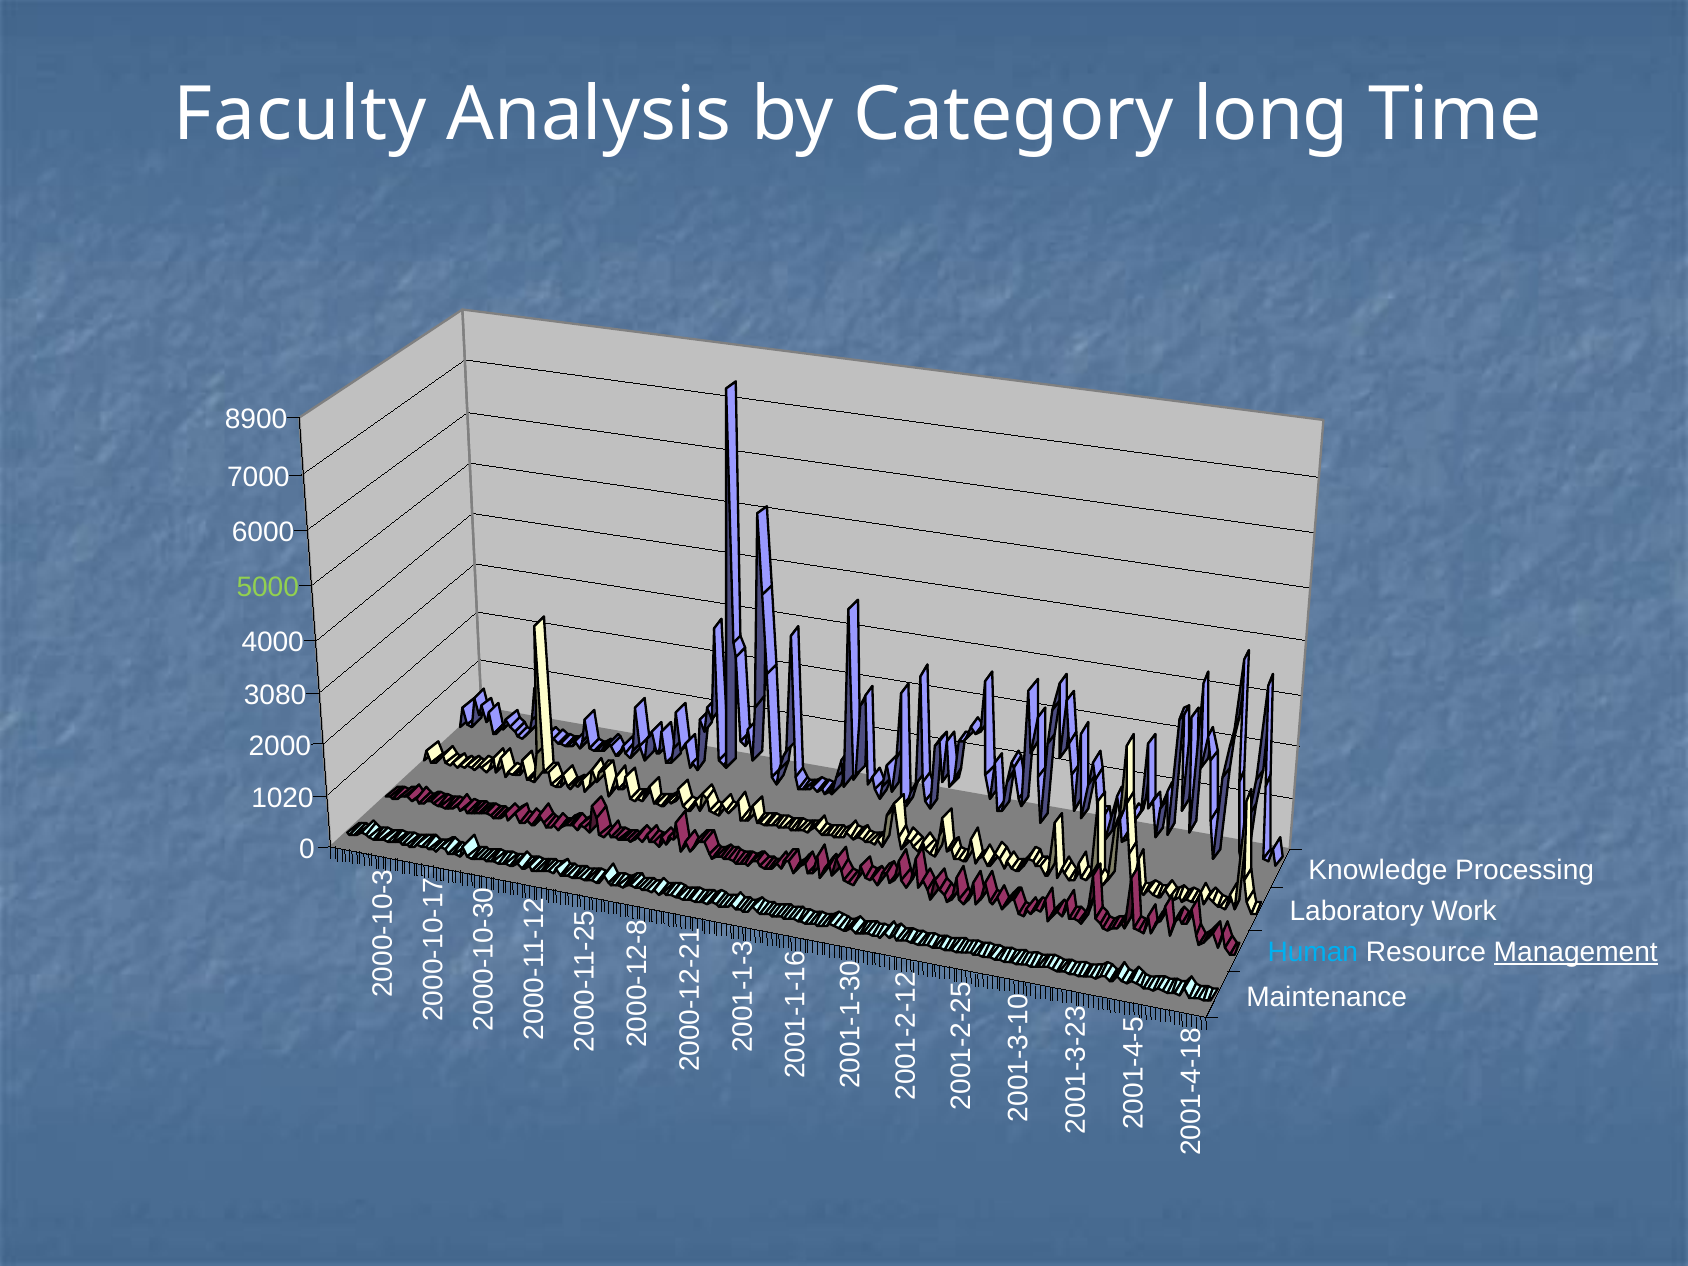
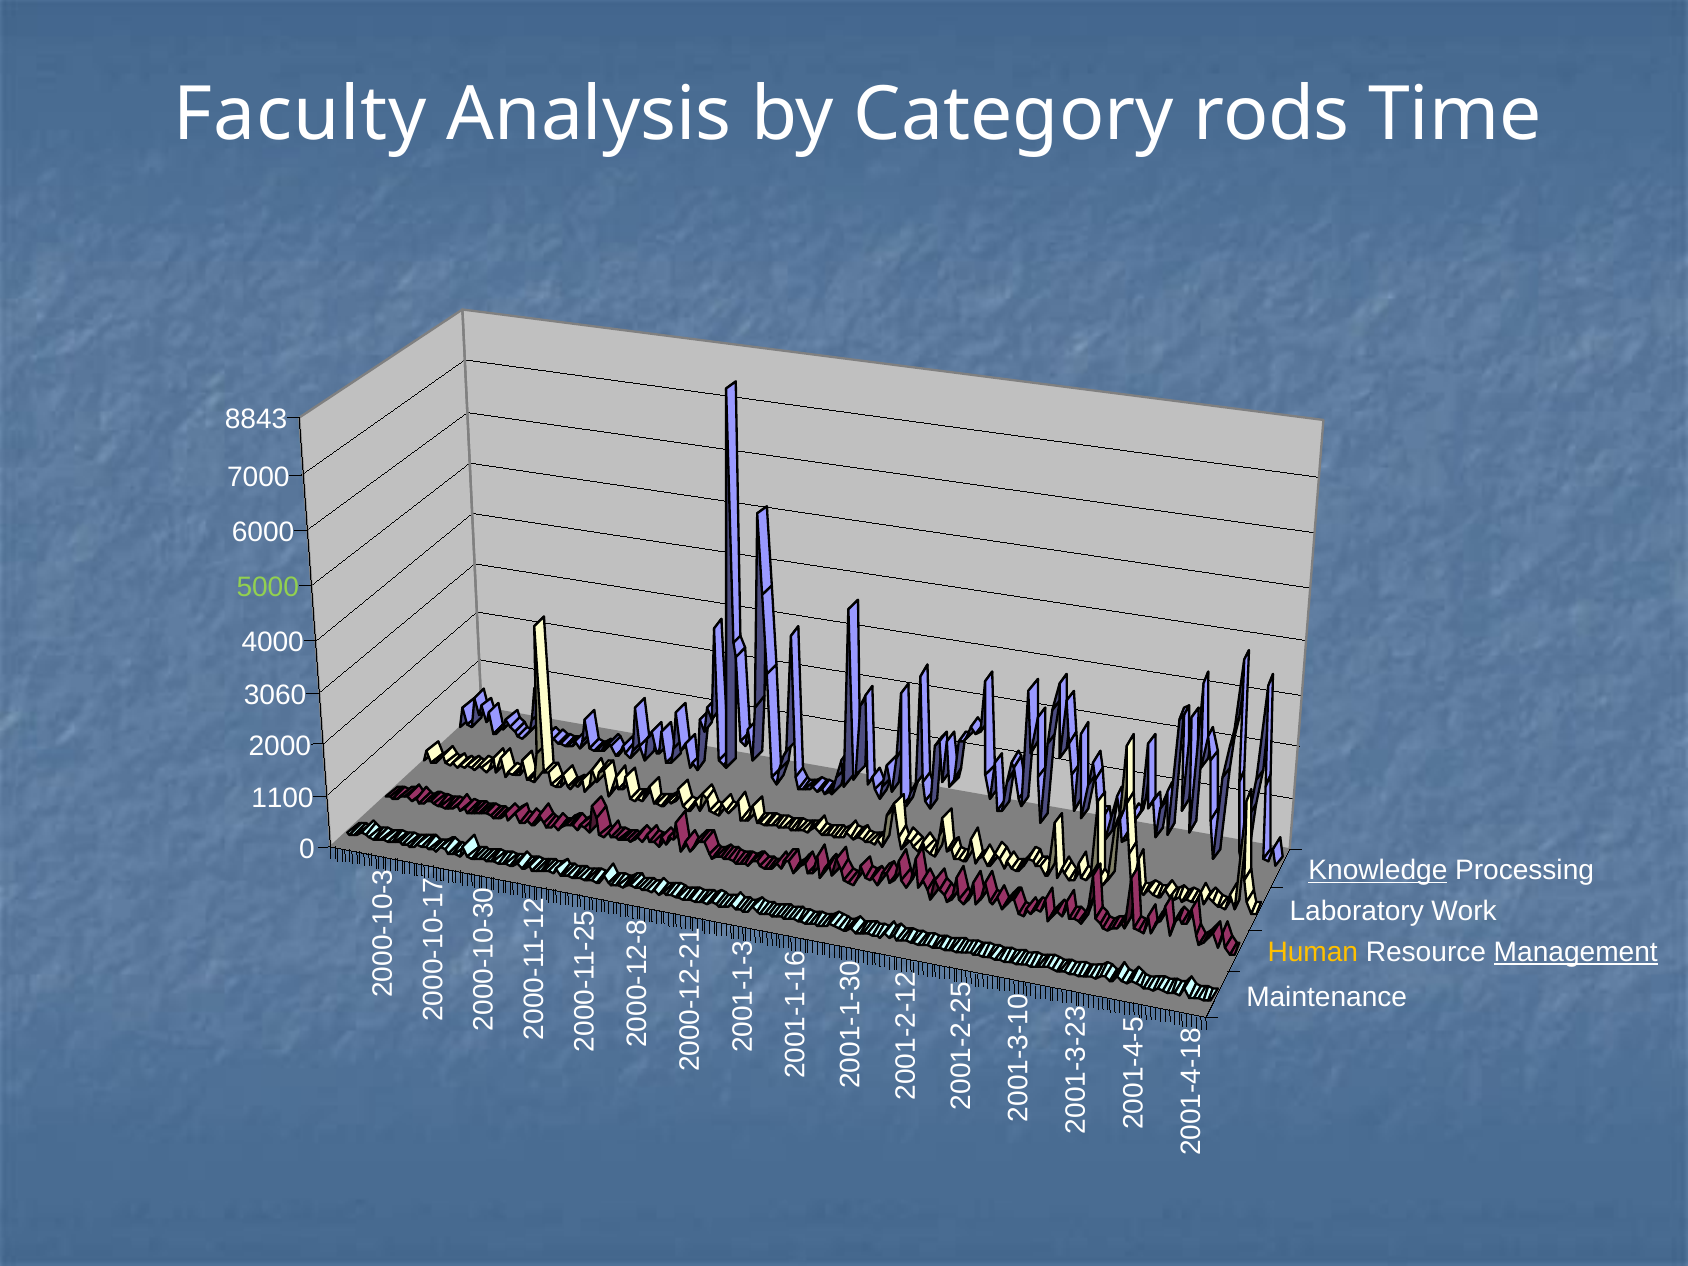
long: long -> rods
8900: 8900 -> 8843
3080: 3080 -> 3060
1020: 1020 -> 1100
Knowledge underline: none -> present
Human colour: light blue -> yellow
